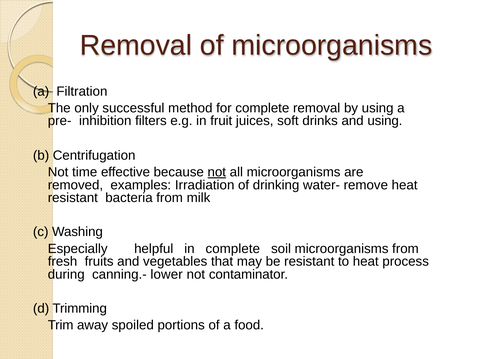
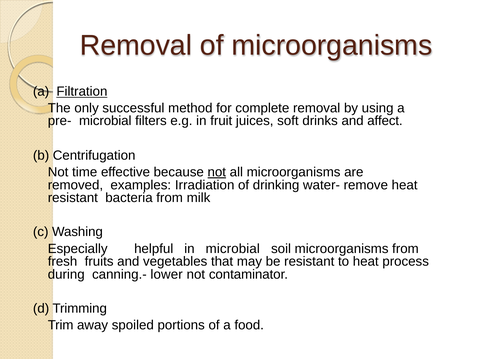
Filtration underline: none -> present
pre- inhibition: inhibition -> microbial
and using: using -> affect
in complete: complete -> microbial
